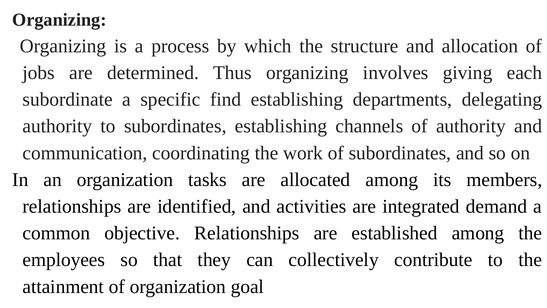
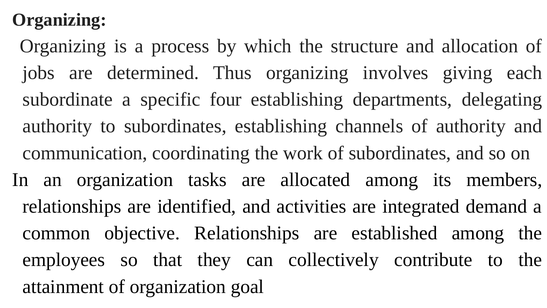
find: find -> four
